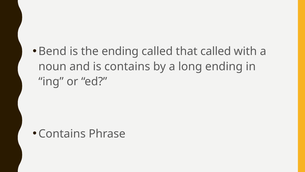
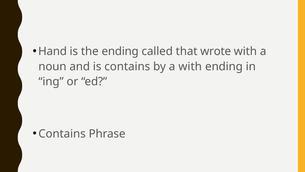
Bend: Bend -> Hand
that called: called -> wrote
a long: long -> with
